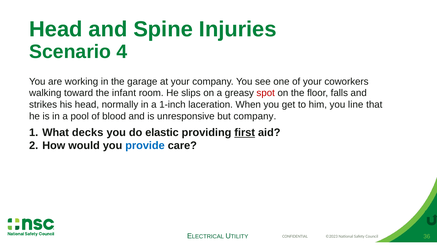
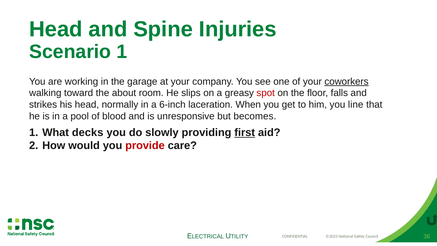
Scenario 4: 4 -> 1
coworkers underline: none -> present
infant: infant -> about
1-inch: 1-inch -> 6-inch
but company: company -> becomes
elastic: elastic -> slowly
provide colour: blue -> red
